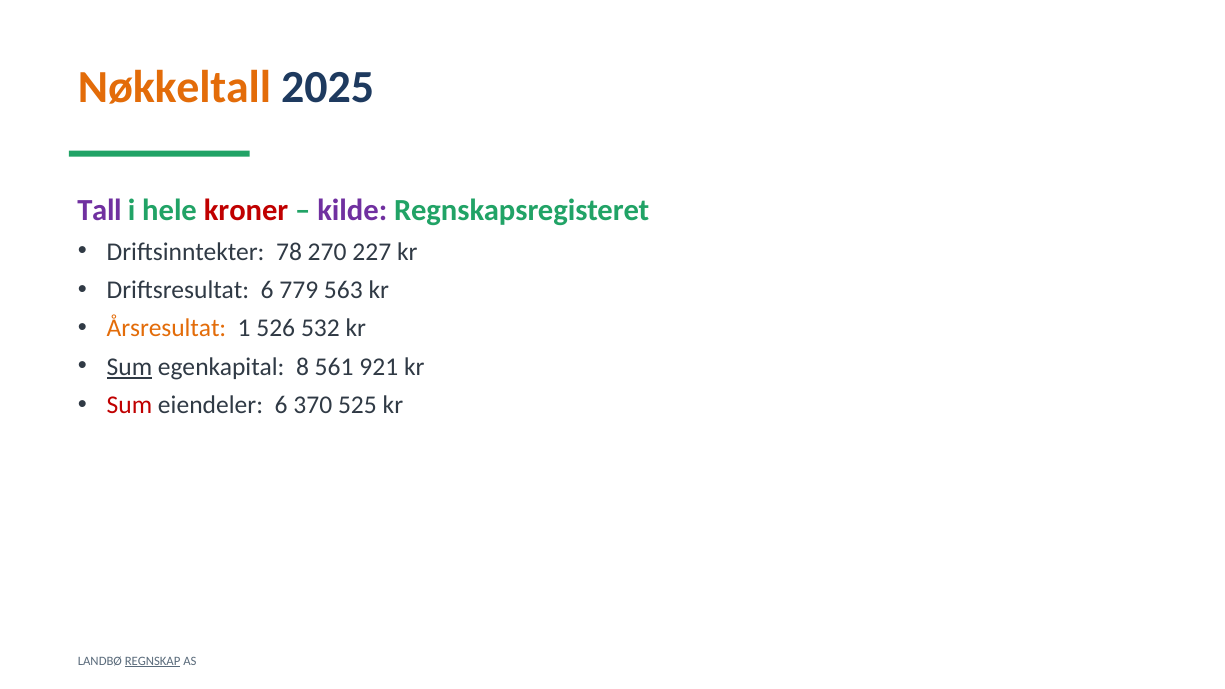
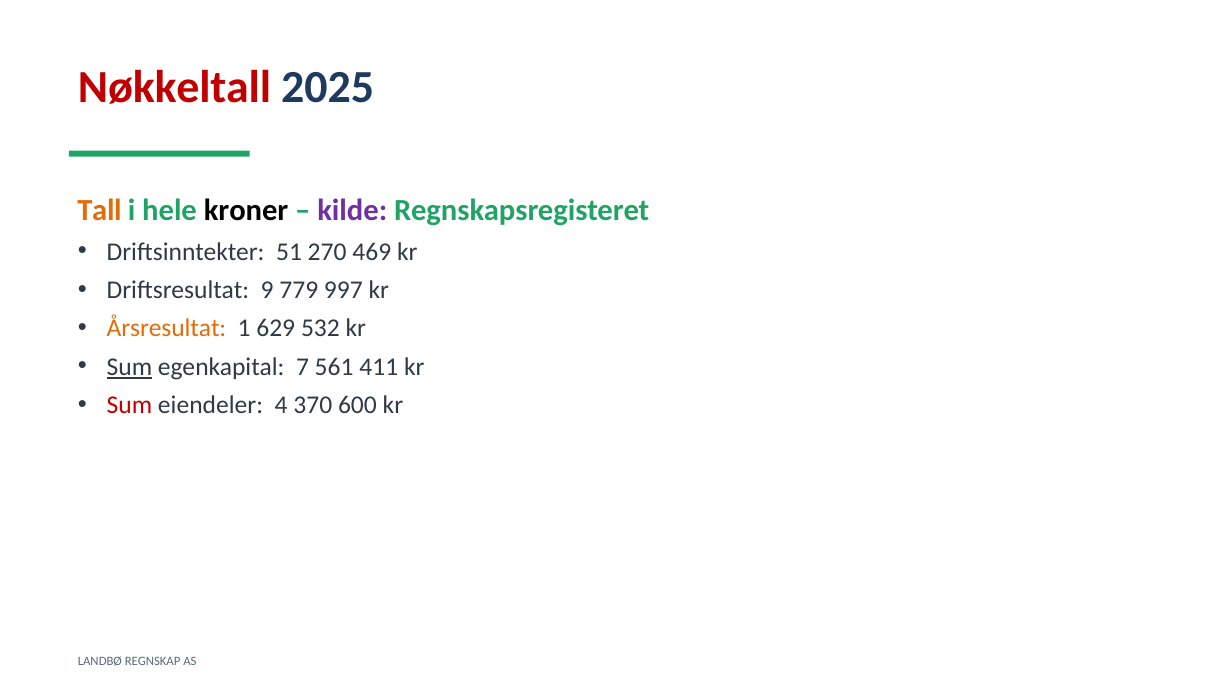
Nøkkeltall colour: orange -> red
Tall colour: purple -> orange
kroner colour: red -> black
78: 78 -> 51
227: 227 -> 469
Driftsresultat 6: 6 -> 9
563: 563 -> 997
526: 526 -> 629
8: 8 -> 7
921: 921 -> 411
eiendeler 6: 6 -> 4
525: 525 -> 600
REGNSKAP underline: present -> none
